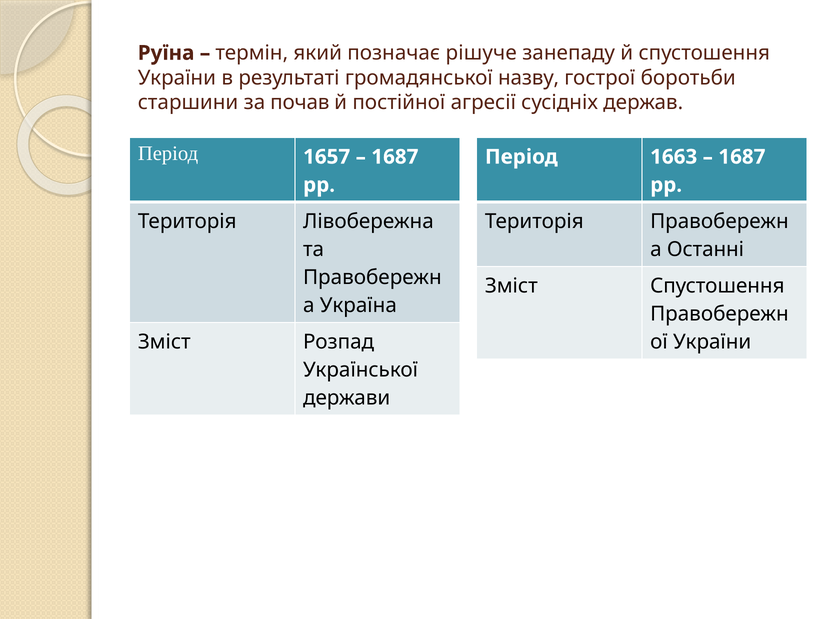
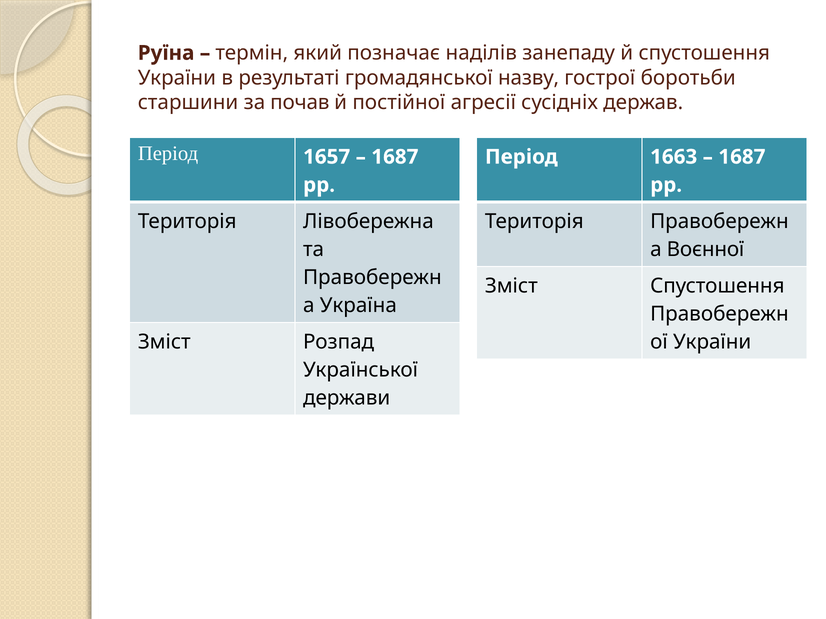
рішуче: рішуче -> наділів
Останні: Останні -> Воєнної
